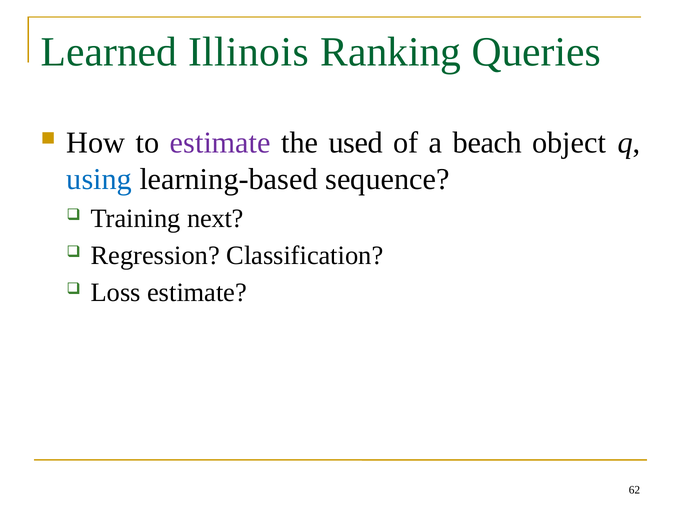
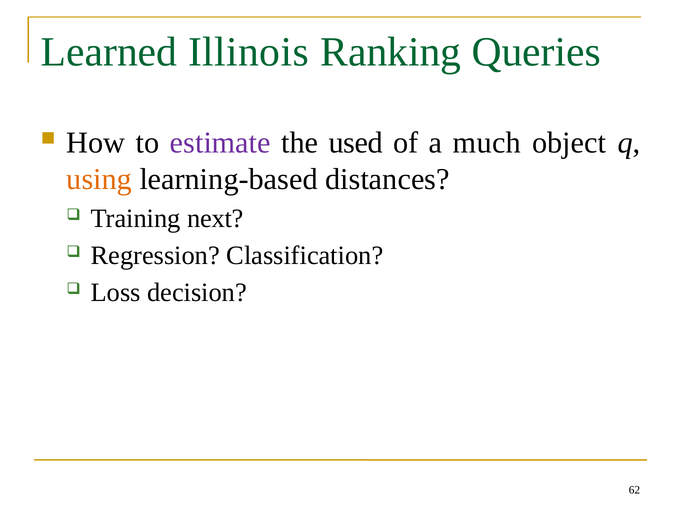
beach: beach -> much
using colour: blue -> orange
sequence: sequence -> distances
Loss estimate: estimate -> decision
